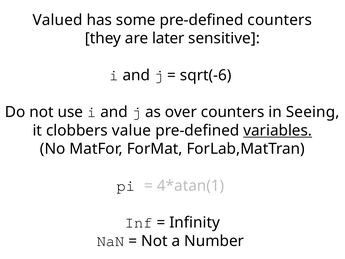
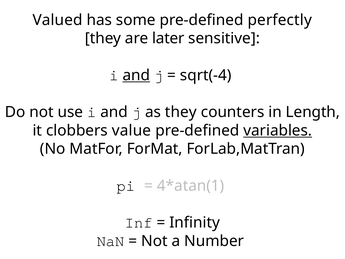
pre-defined counters: counters -> perfectly
and at (136, 75) underline: none -> present
sqrt(-6: sqrt(-6 -> sqrt(-4
as over: over -> they
Seeing: Seeing -> Length
